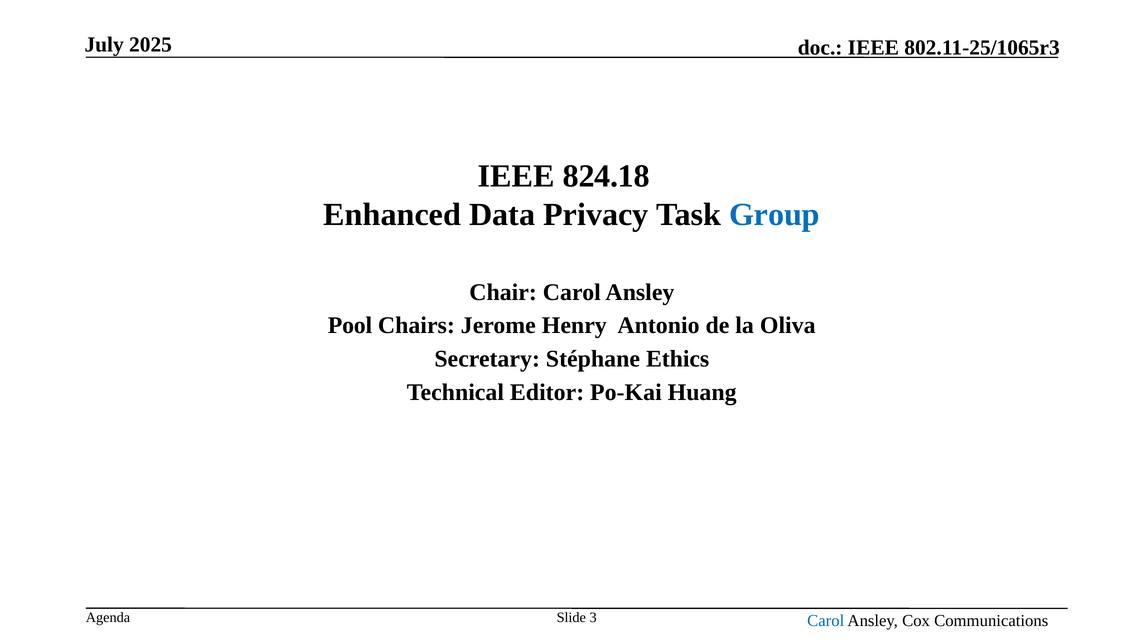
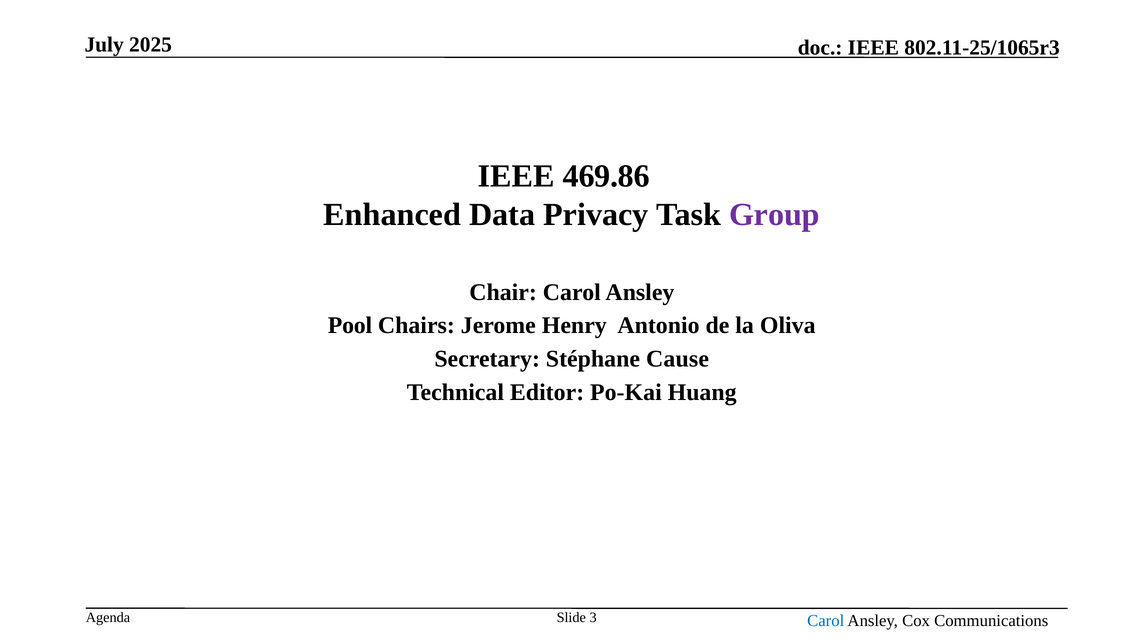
824.18: 824.18 -> 469.86
Group colour: blue -> purple
Ethics: Ethics -> Cause
